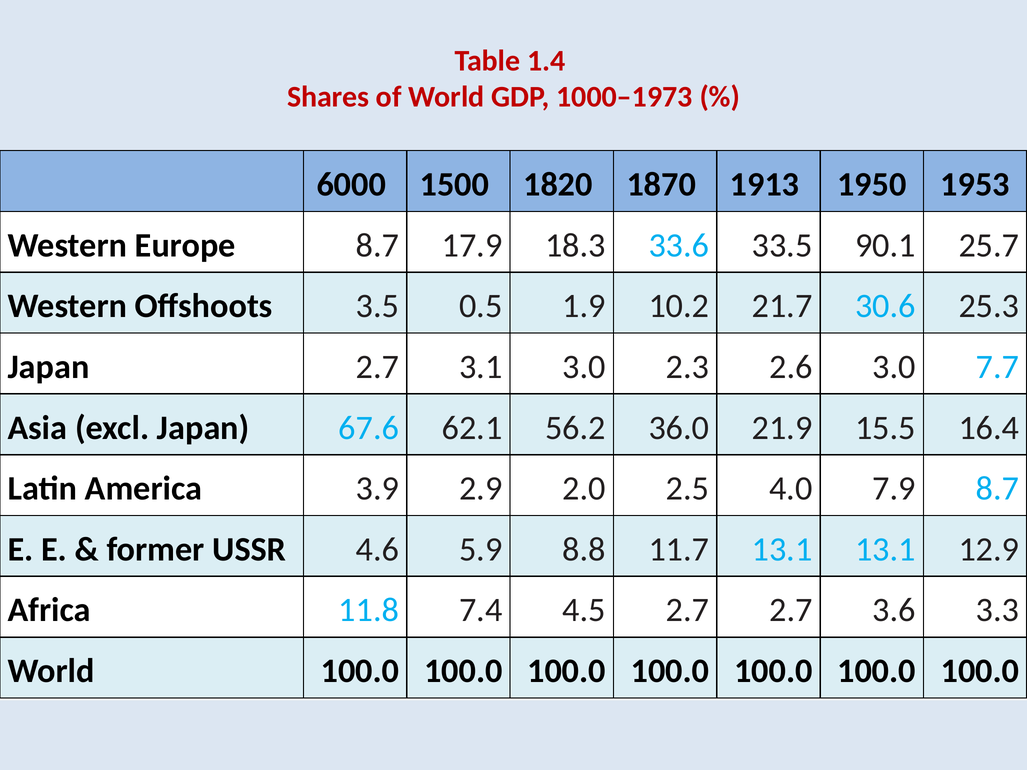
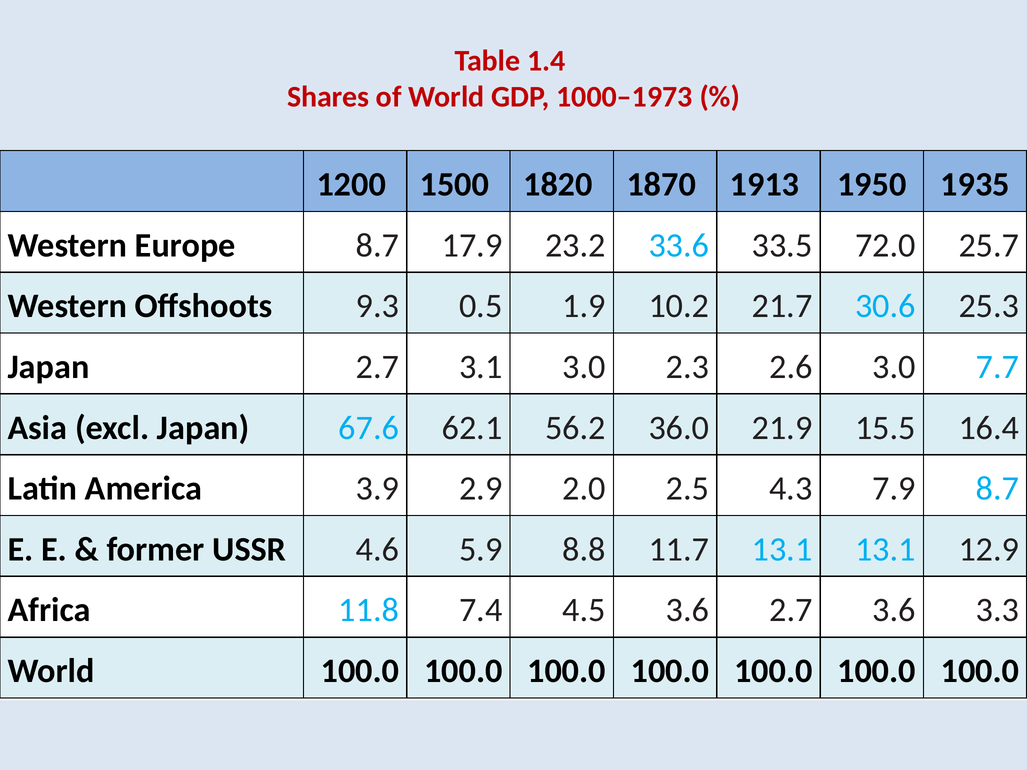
6000: 6000 -> 1200
1953: 1953 -> 1935
18.3: 18.3 -> 23.2
90.1: 90.1 -> 72.0
3.5: 3.5 -> 9.3
4.0: 4.0 -> 4.3
4.5 2.7: 2.7 -> 3.6
